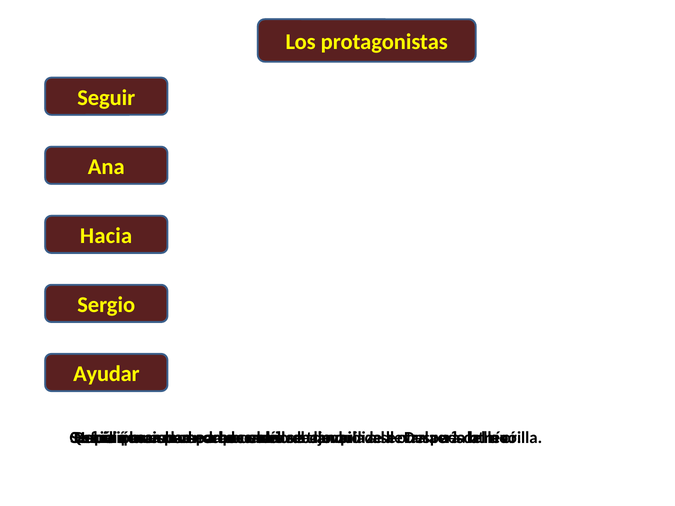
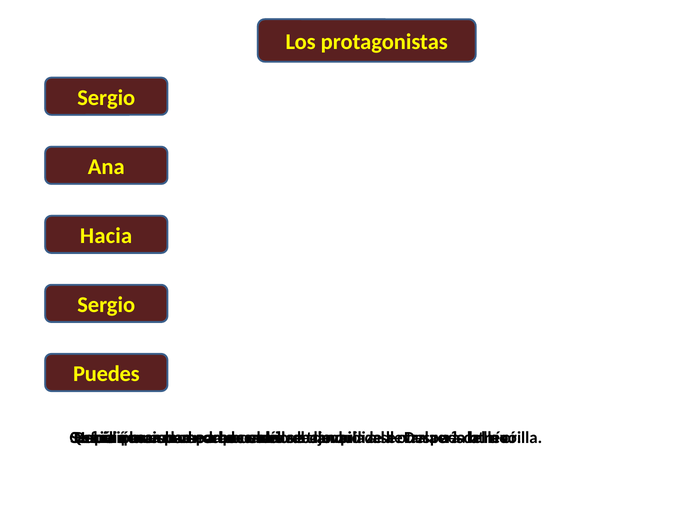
Seguir at (106, 98): Seguir -> Sergio
Ayudar: Ayudar -> Puedes
